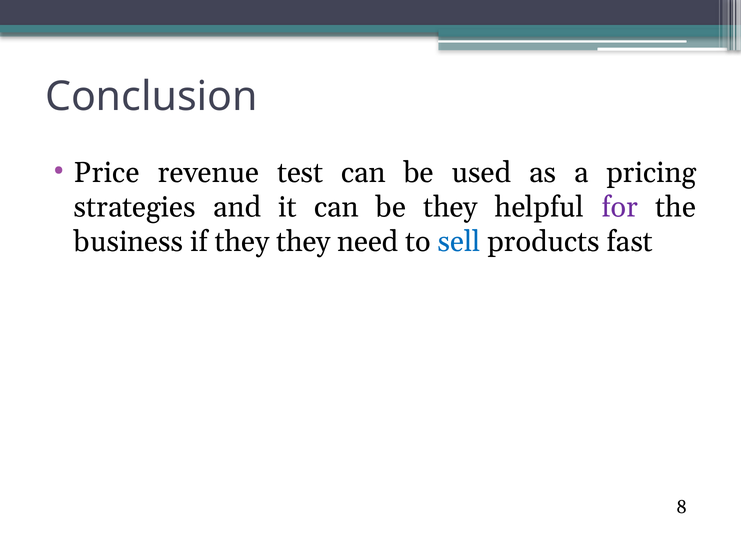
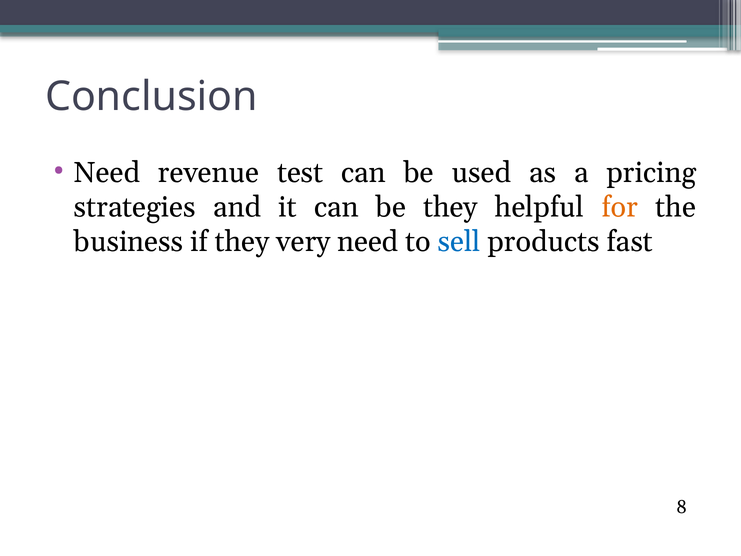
Price at (107, 172): Price -> Need
for colour: purple -> orange
they they: they -> very
